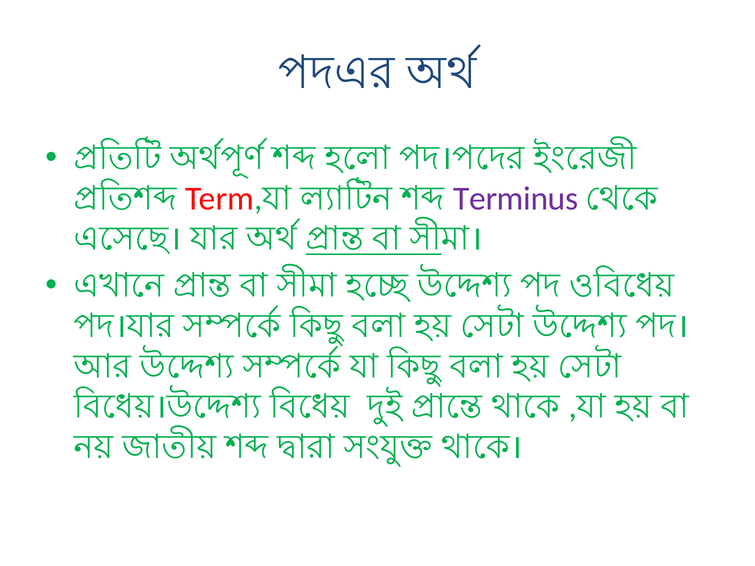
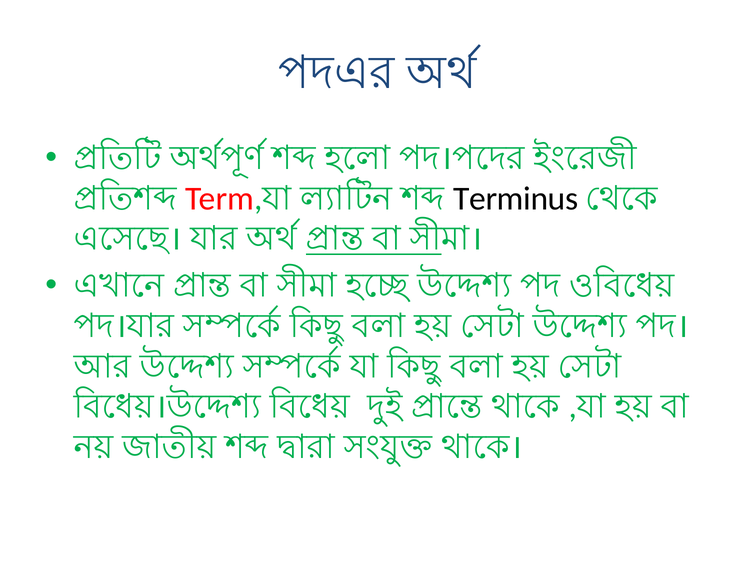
Terminus colour: purple -> black
